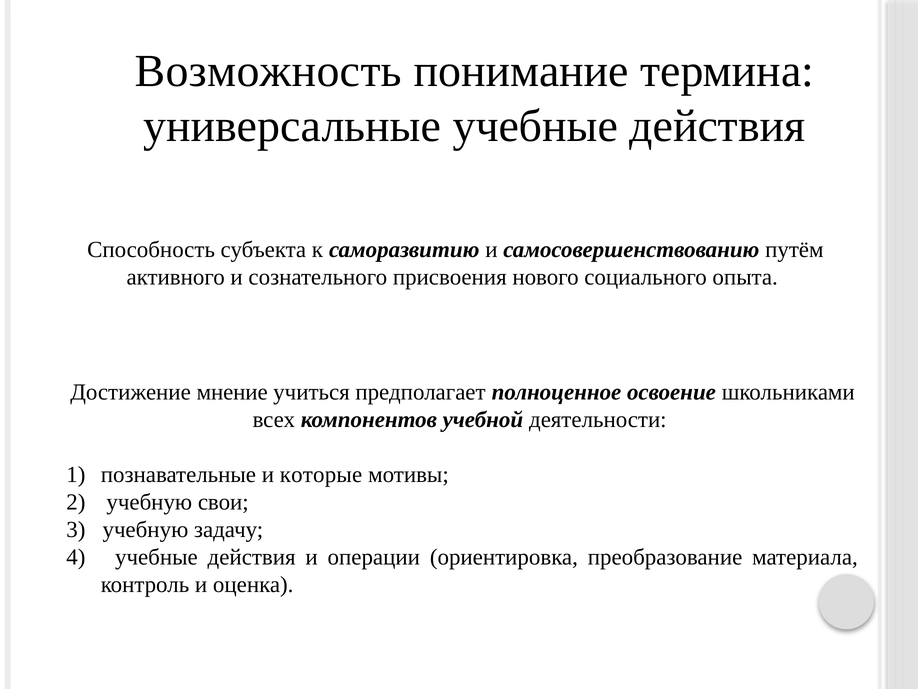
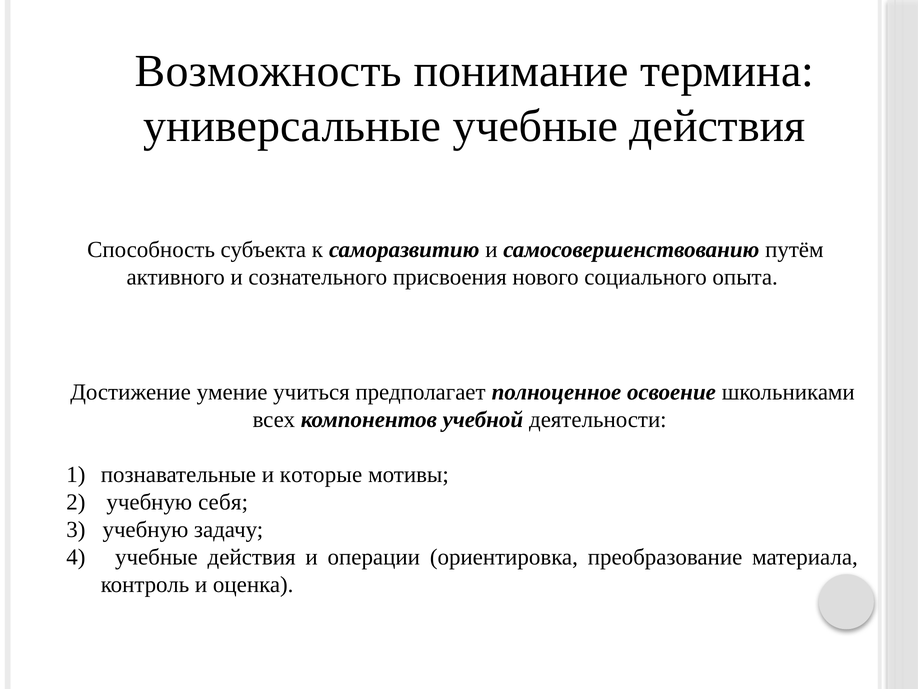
мнение: мнение -> умение
свои: свои -> себя
